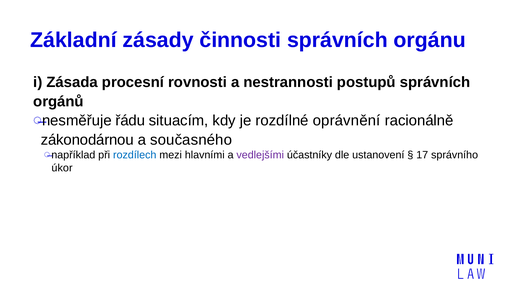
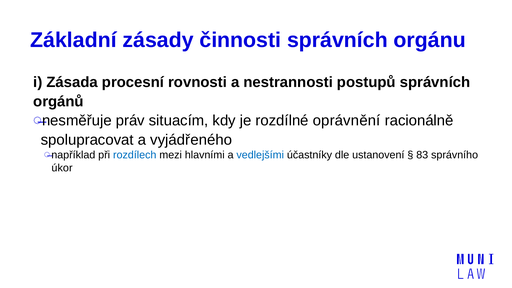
řádu: řádu -> práv
zákonodárnou: zákonodárnou -> spolupracovat
současného: současného -> vyjádřeného
vedlejšími colour: purple -> blue
17: 17 -> 83
